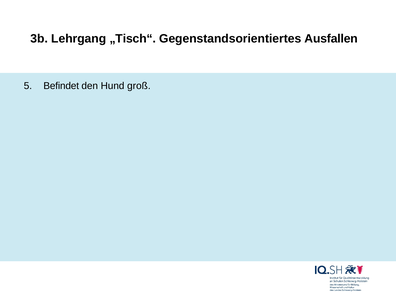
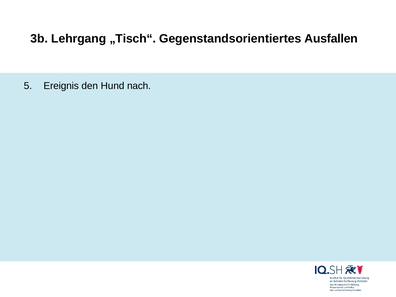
Befindet: Befindet -> Ereignis
groß: groß -> nach
